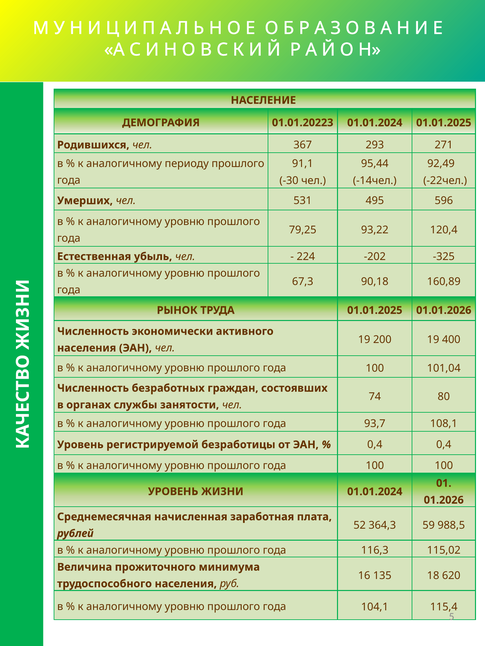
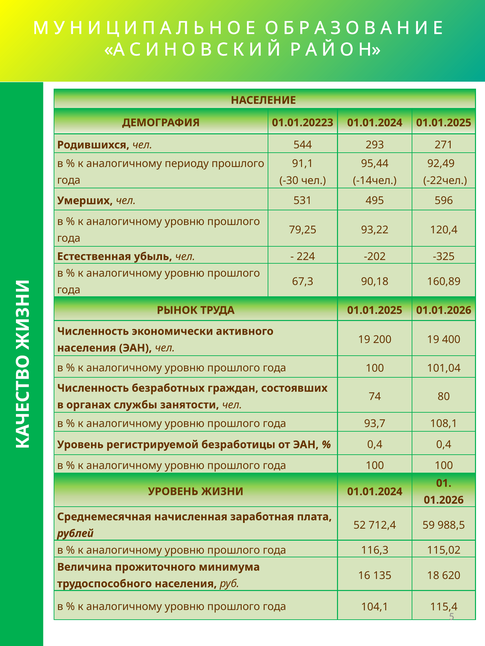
367: 367 -> 544
364,3: 364,3 -> 712,4
